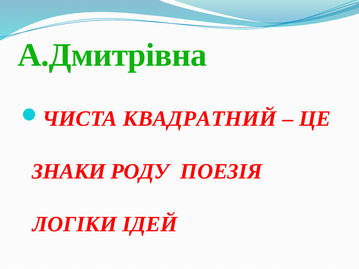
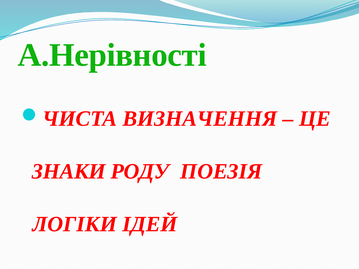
А.Дмитрівна: А.Дмитрівна -> А.Нерівності
КВАДРАТНИЙ: КВАДРАТНИЙ -> ВИЗНАЧЕННЯ
